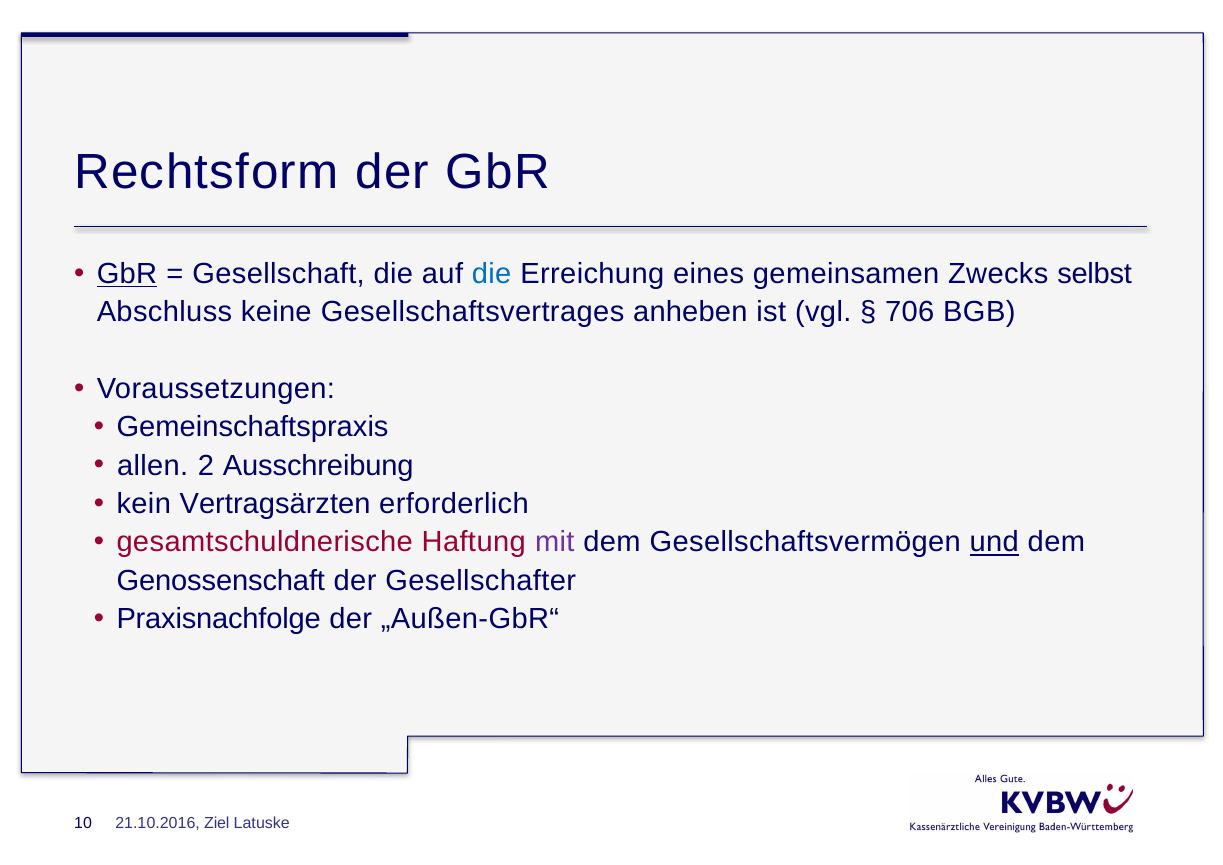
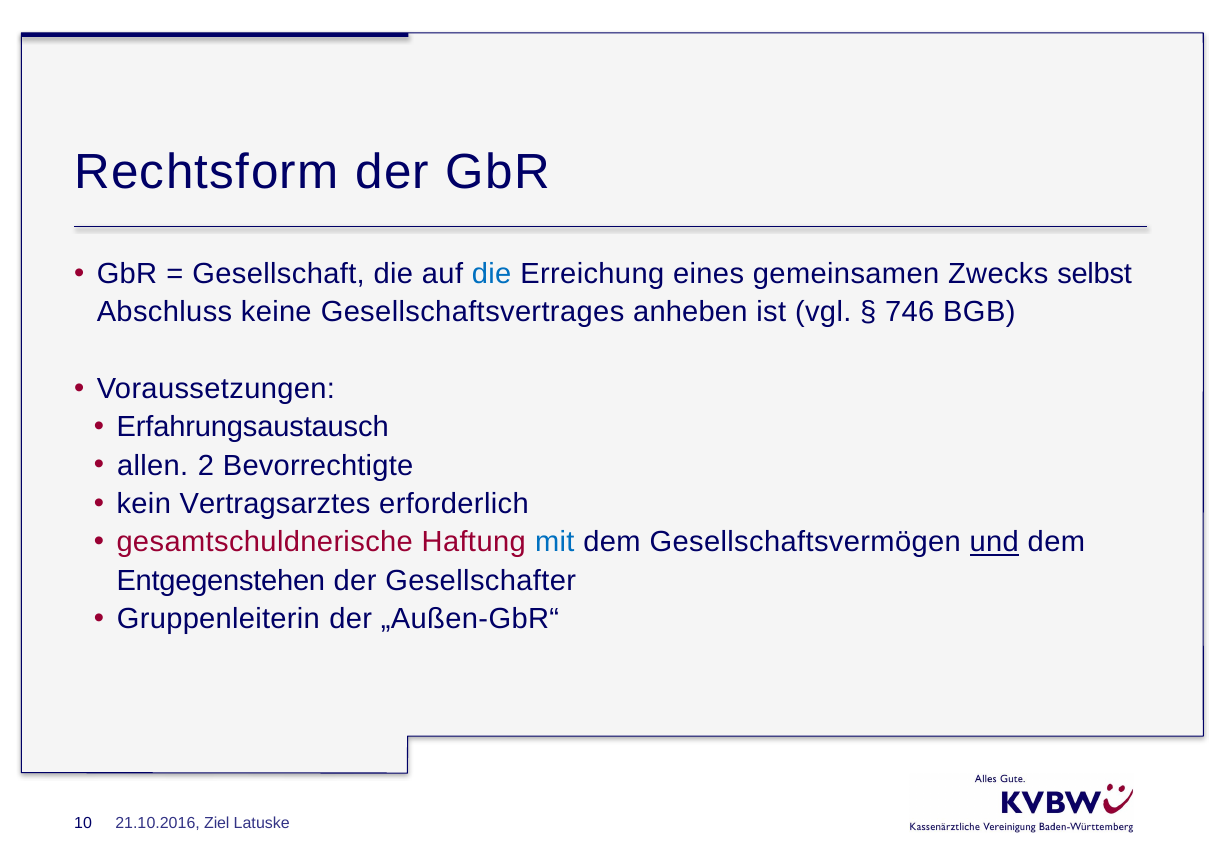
GbR at (127, 274) underline: present -> none
706: 706 -> 746
Gemeinschaftspraxis: Gemeinschaftspraxis -> Erfahrungsaustausch
Ausschreibung: Ausschreibung -> Bevorrechtigte
Vertragsärzten: Vertragsärzten -> Vertragsarztes
mit colour: purple -> blue
Genossenschaft: Genossenschaft -> Entgegenstehen
Praxisnachfolge: Praxisnachfolge -> Gruppenleiterin
